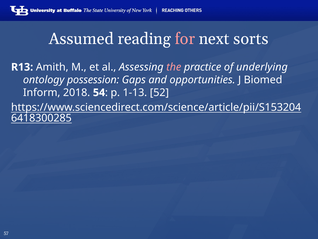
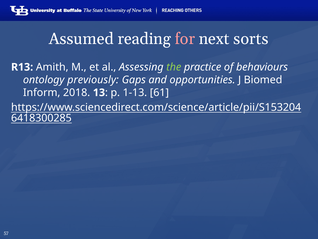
the colour: pink -> light green
underlying: underlying -> behaviours
possession: possession -> previously
54: 54 -> 13
52: 52 -> 61
